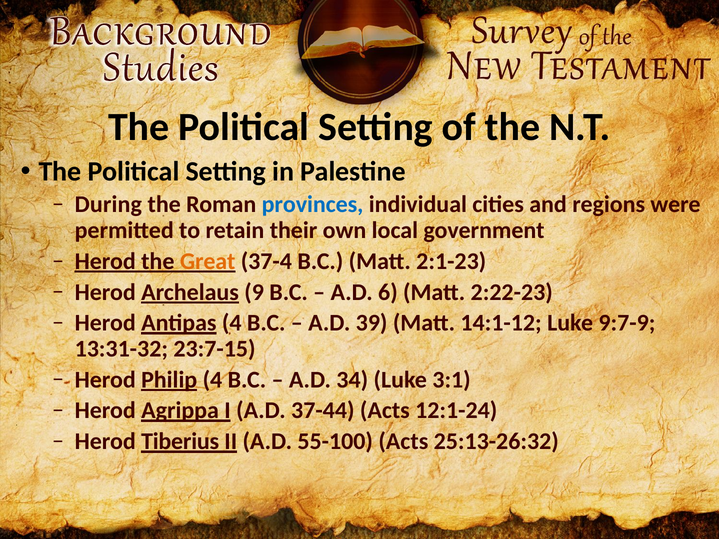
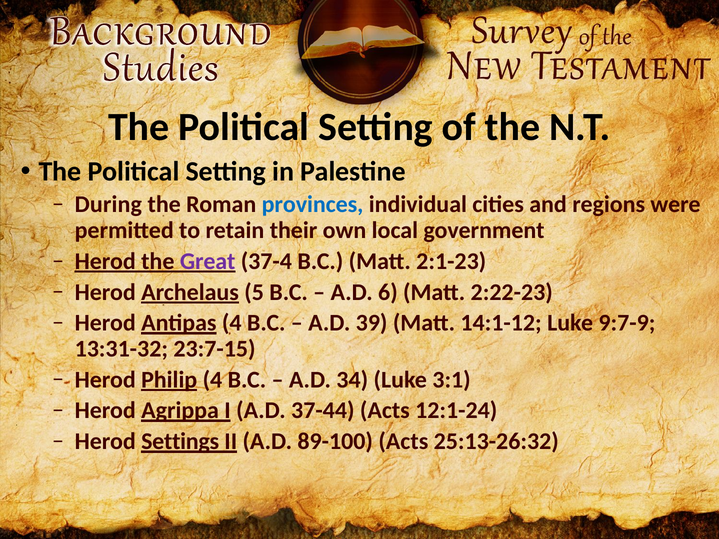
Great colour: orange -> purple
9: 9 -> 5
Tiberius: Tiberius -> Settings
55-100: 55-100 -> 89-100
